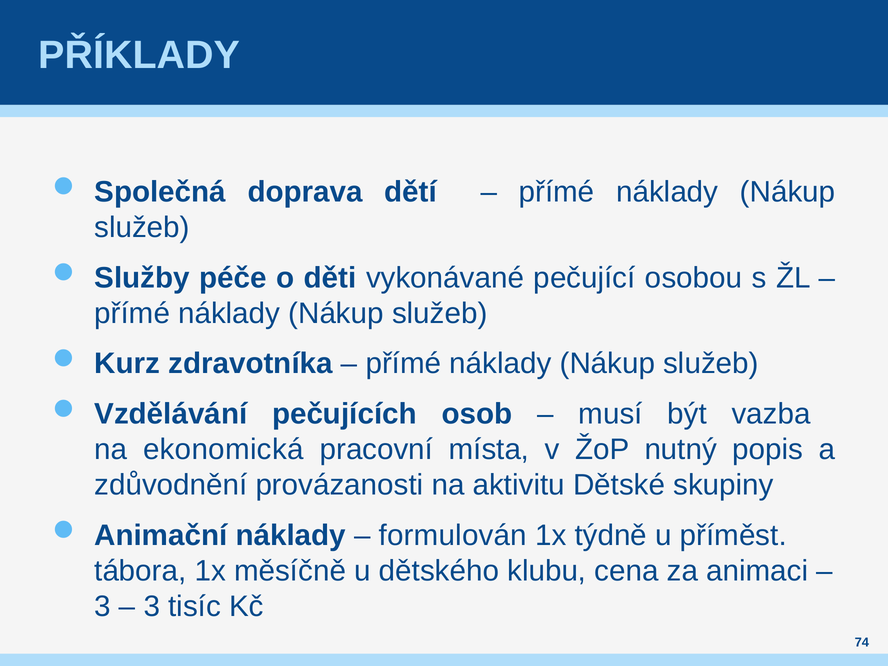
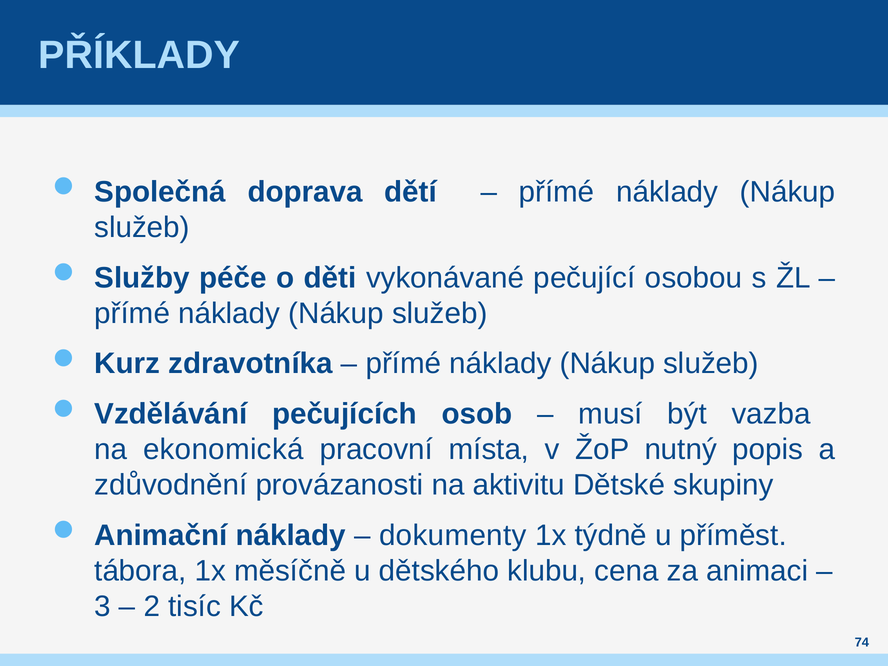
formulován: formulován -> dokumenty
3 at (152, 606): 3 -> 2
